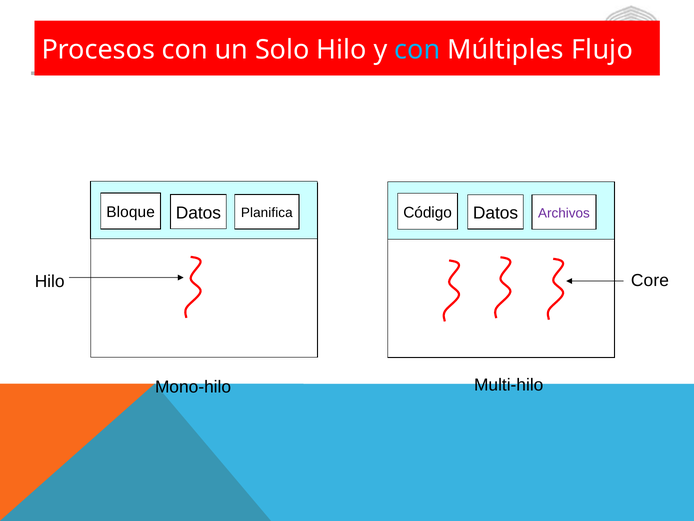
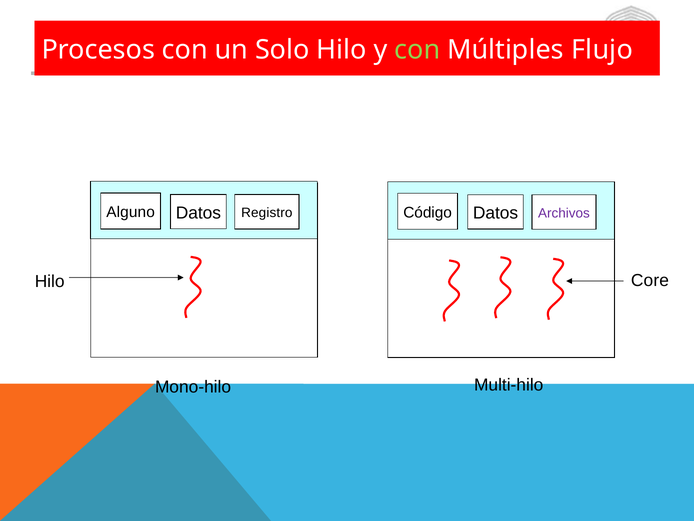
con at (417, 50) colour: light blue -> light green
Bloque: Bloque -> Alguno
Planifica: Planifica -> Registro
